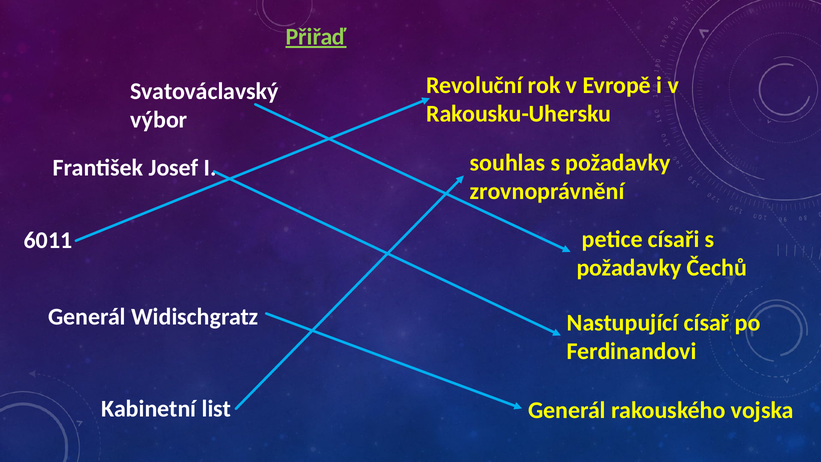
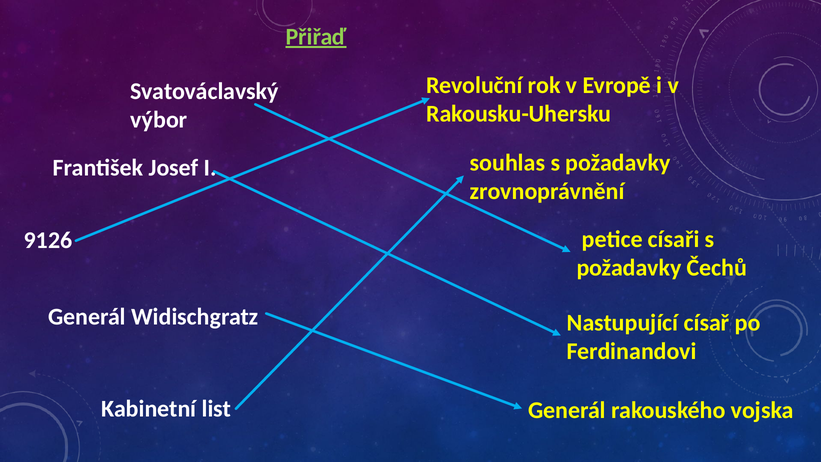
6011: 6011 -> 9126
